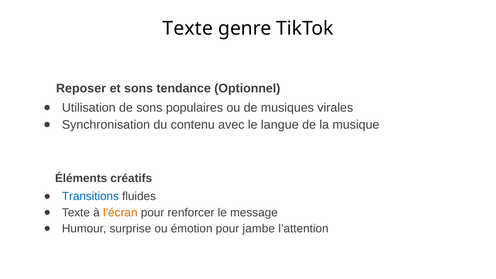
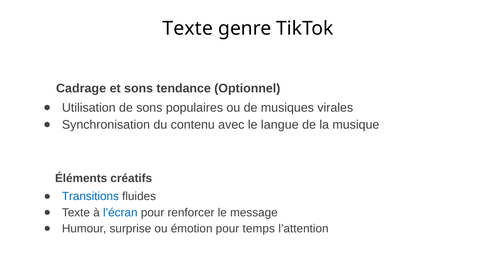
Reposer: Reposer -> Cadrage
l’écran colour: orange -> blue
jambe: jambe -> temps
